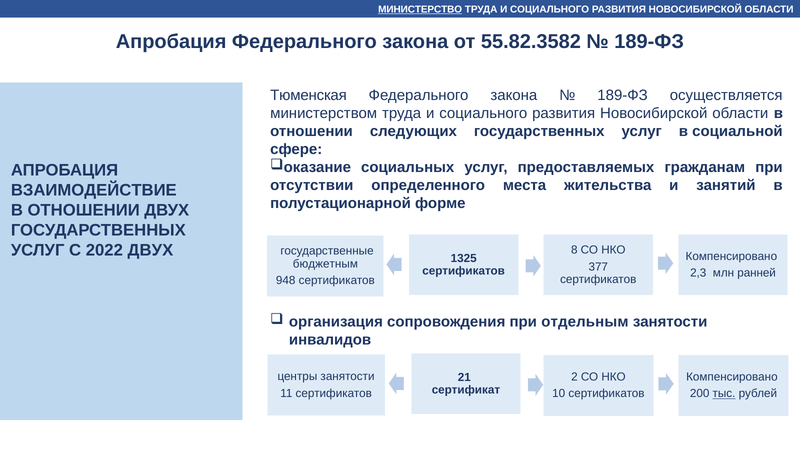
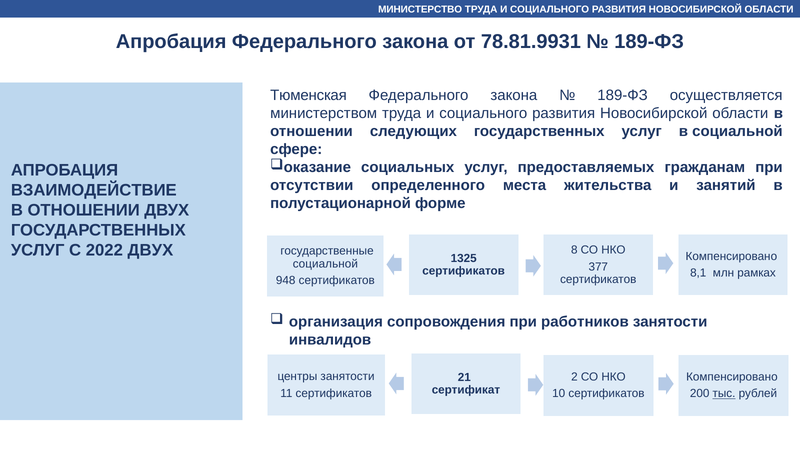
МИНИСТЕРСТВО underline: present -> none
55.82.3582: 55.82.3582 -> 78.81.9931
бюджетным at (325, 264): бюджетным -> социальной
2,3: 2,3 -> 8,1
ранней: ранней -> рамках
отдельным: отдельным -> работников
